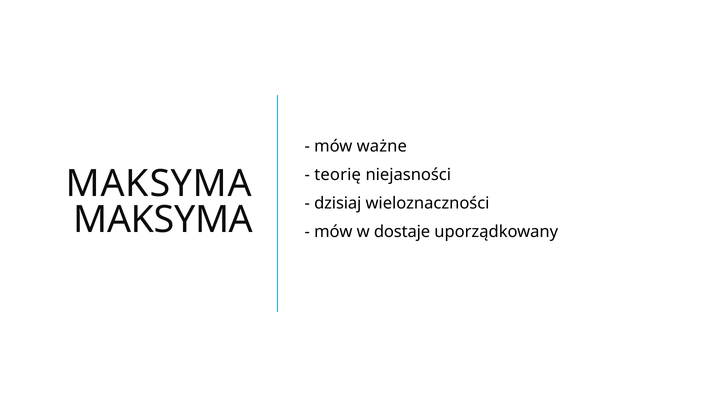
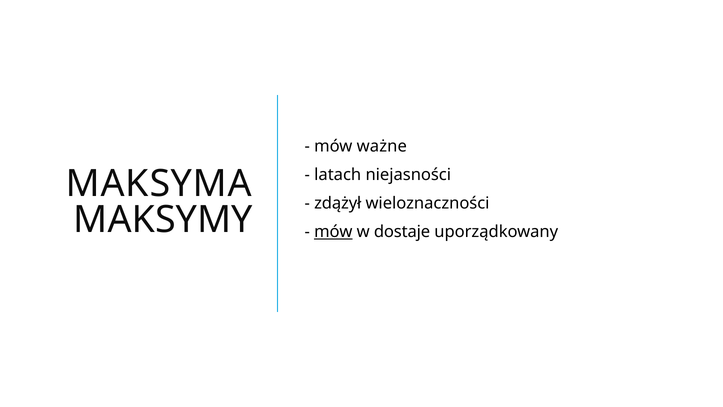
teorię: teorię -> latach
dzisiaj: dzisiaj -> zdążył
MAKSYMA at (163, 220): MAKSYMA -> MAKSYMY
mów at (333, 232) underline: none -> present
